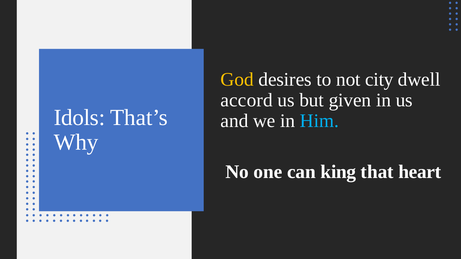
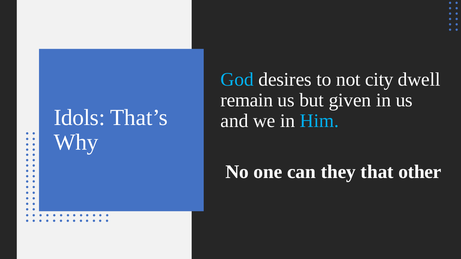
God colour: yellow -> light blue
accord: accord -> remain
king: king -> they
heart: heart -> other
